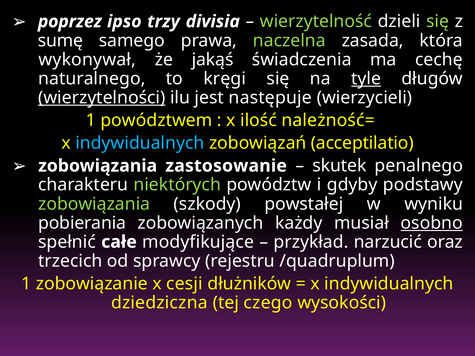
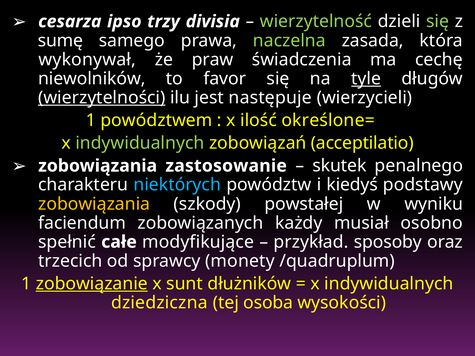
poprzez: poprzez -> cesarza
jakąś: jakąś -> praw
naturalnego: naturalnego -> niewolników
kręgi: kręgi -> favor
należność=: należność= -> określone=
indywidualnych at (140, 143) colour: light blue -> light green
niektórych colour: light green -> light blue
gdyby: gdyby -> kiedyś
zobowiązania at (94, 204) colour: light green -> yellow
pobierania: pobierania -> faciendum
osobno underline: present -> none
narzucić: narzucić -> sposoby
rejestru: rejestru -> monety
zobowiązanie underline: none -> present
cesji: cesji -> sunt
czego: czego -> osoba
